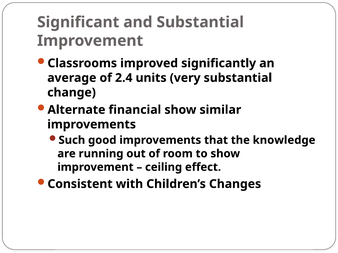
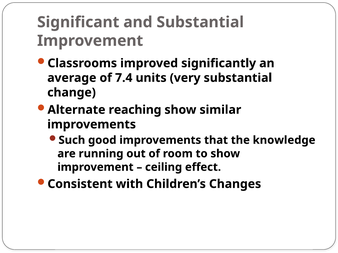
2.4: 2.4 -> 7.4
financial: financial -> reaching
